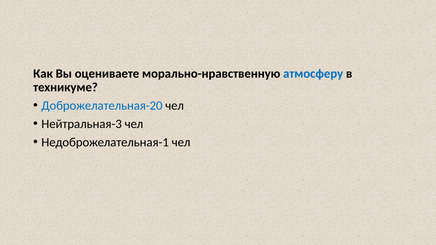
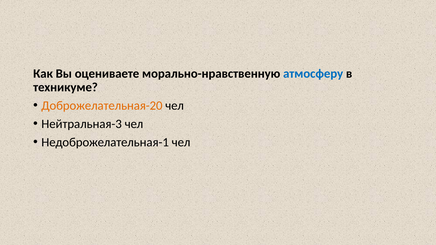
Доброжелательная-20 colour: blue -> orange
